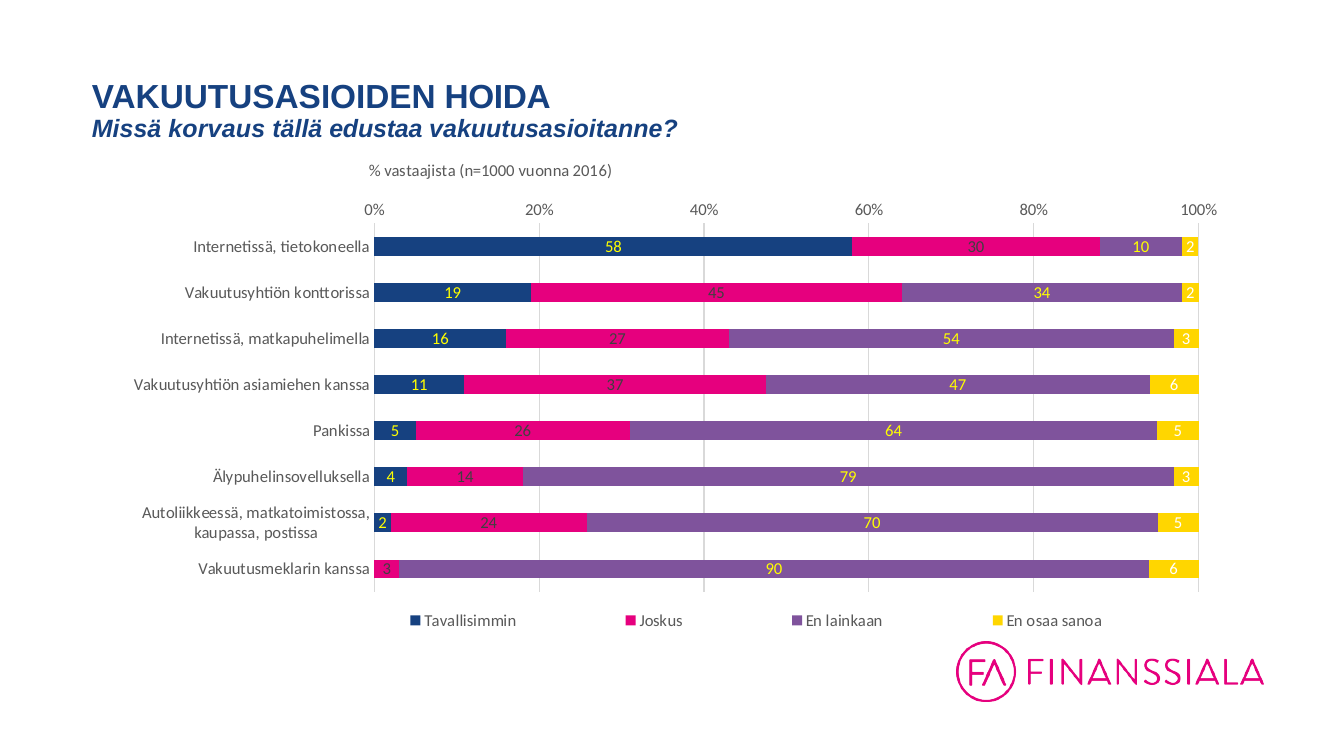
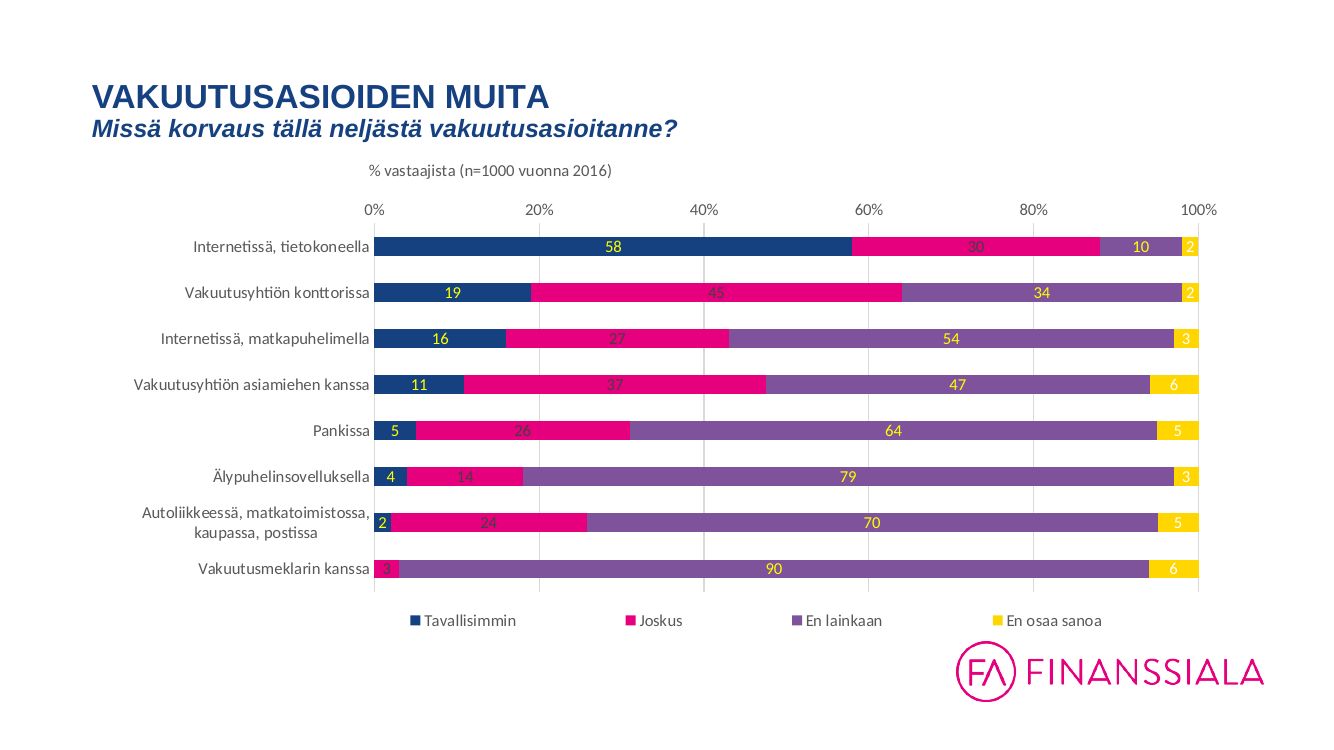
HOIDA: HOIDA -> MUITA
edustaa: edustaa -> neljästä
